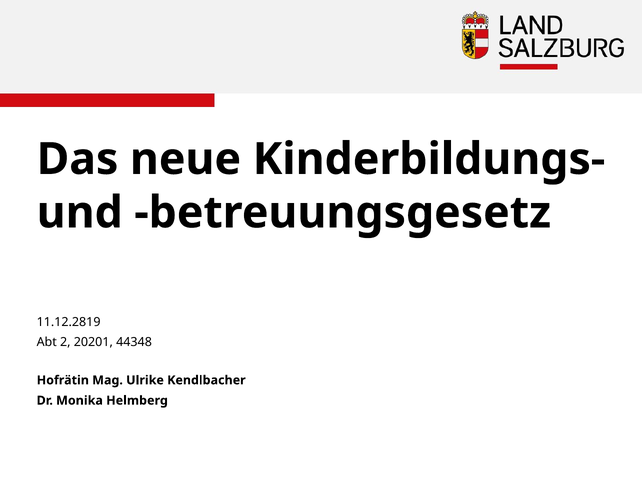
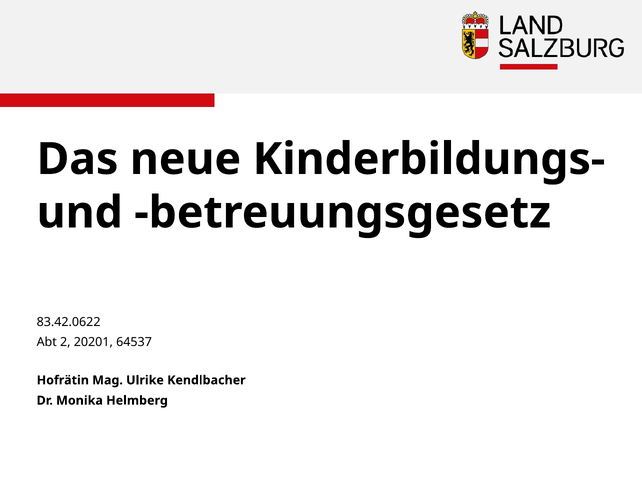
11.12.2819: 11.12.2819 -> 83.42.0622
44348: 44348 -> 64537
